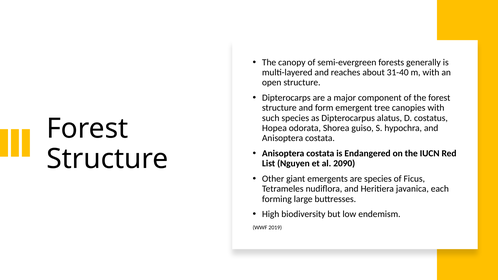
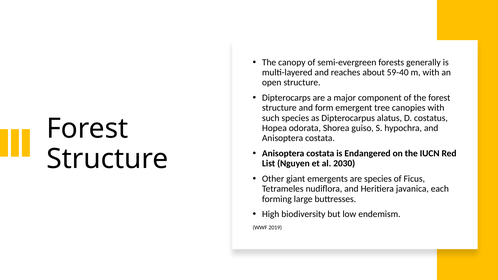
31-40: 31-40 -> 59-40
2090: 2090 -> 2030
